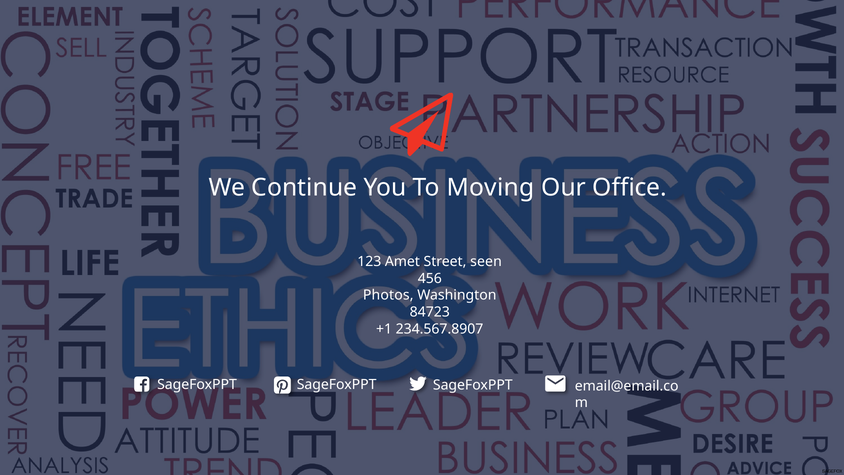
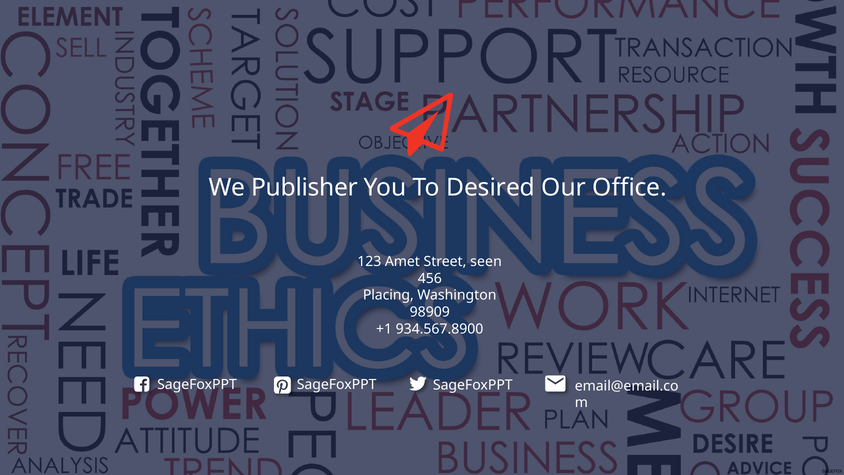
Continue: Continue -> Publisher
Moving: Moving -> Desired
Photos: Photos -> Placing
84723: 84723 -> 98909
234.567.8907: 234.567.8907 -> 934.567.8900
